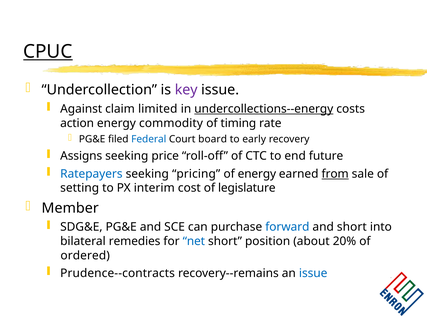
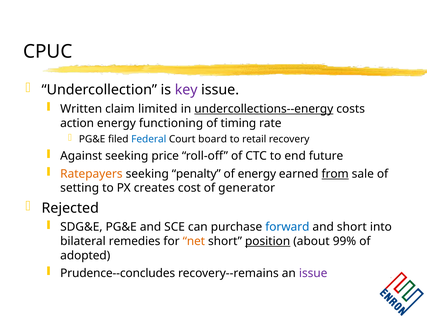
CPUC underline: present -> none
Against: Against -> Written
commodity: commodity -> functioning
early: early -> retail
Assigns: Assigns -> Against
Ratepayers colour: blue -> orange
pricing: pricing -> penalty
interim: interim -> creates
legislature: legislature -> generator
Member: Member -> Rejected
net colour: blue -> orange
position underline: none -> present
20%: 20% -> 99%
ordered: ordered -> adopted
Prudence--contracts: Prudence--contracts -> Prudence--concludes
issue at (313, 274) colour: blue -> purple
